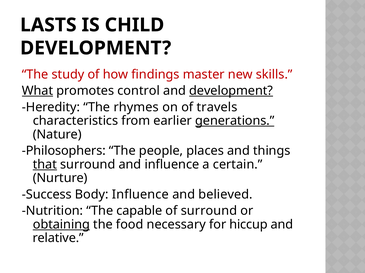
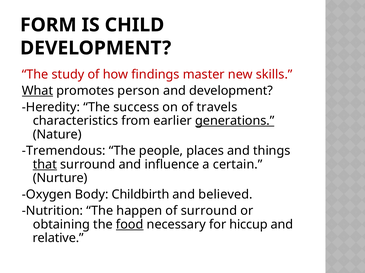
LASTS: LASTS -> FORM
control: control -> person
development at (231, 91) underline: present -> none
rhymes: rhymes -> success
Philosophers: Philosophers -> Tremendous
Success: Success -> Oxygen
Body Influence: Influence -> Childbirth
capable: capable -> happen
obtaining underline: present -> none
food underline: none -> present
